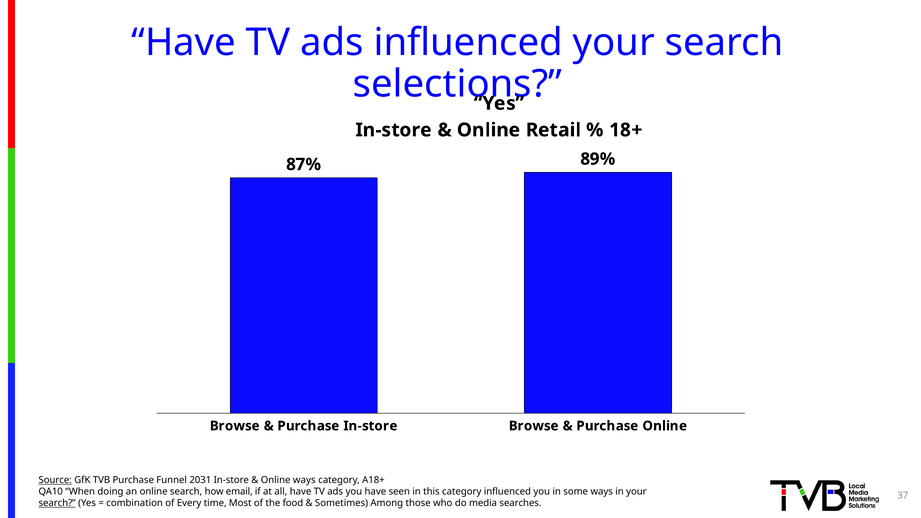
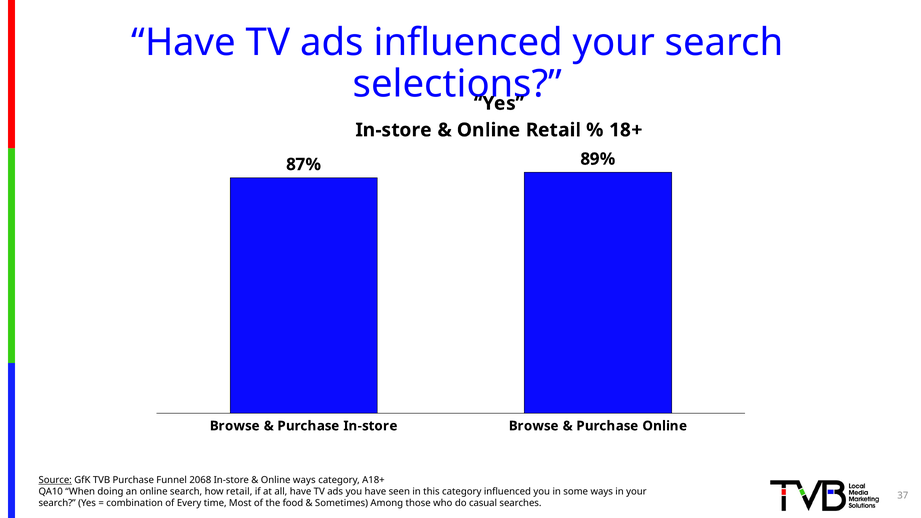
2031: 2031 -> 2068
how email: email -> retail
search at (57, 503) underline: present -> none
media: media -> casual
